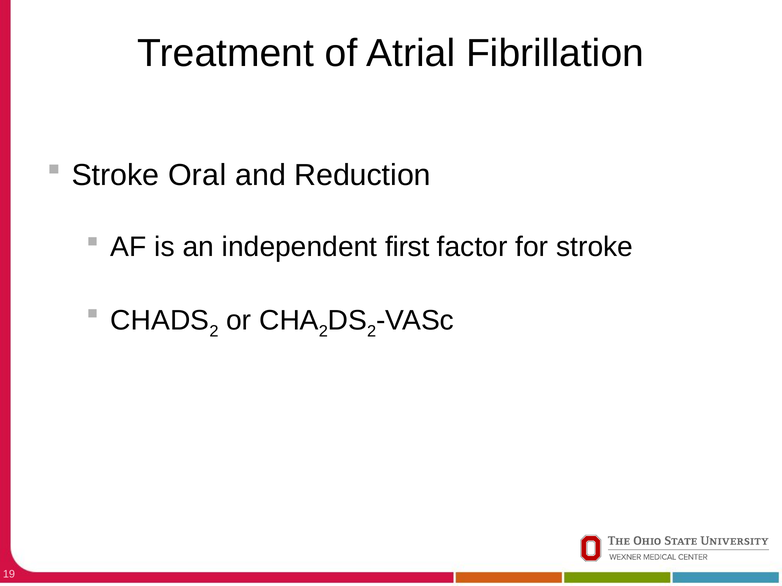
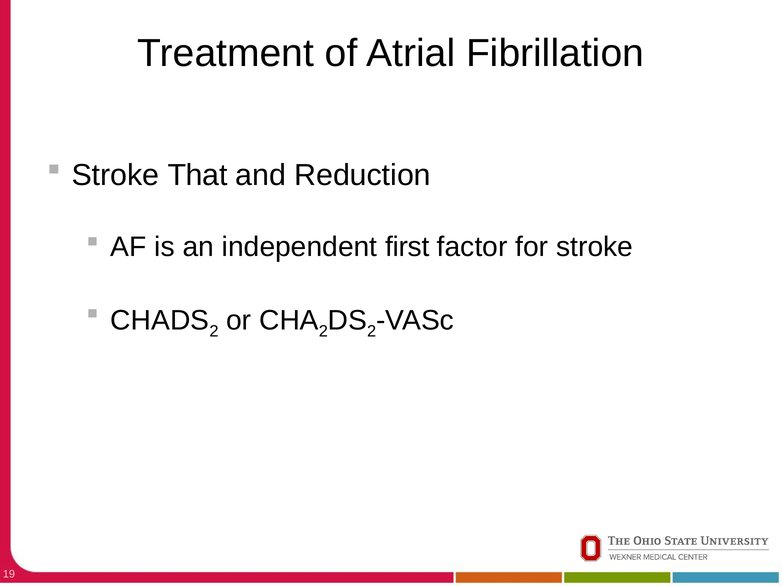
Oral: Oral -> That
